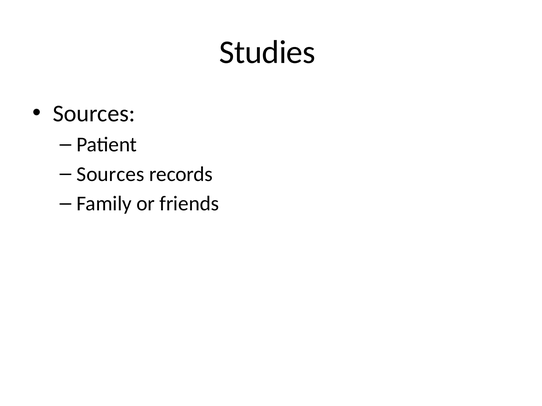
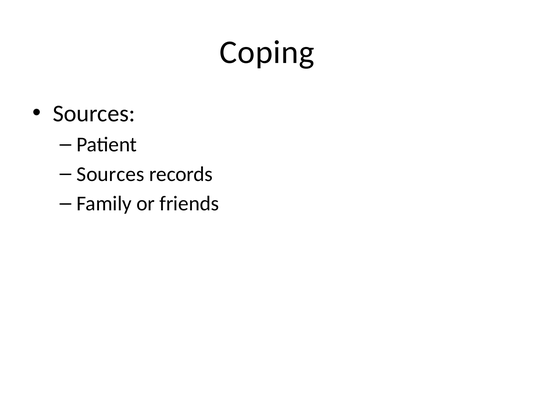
Studies: Studies -> Coping
